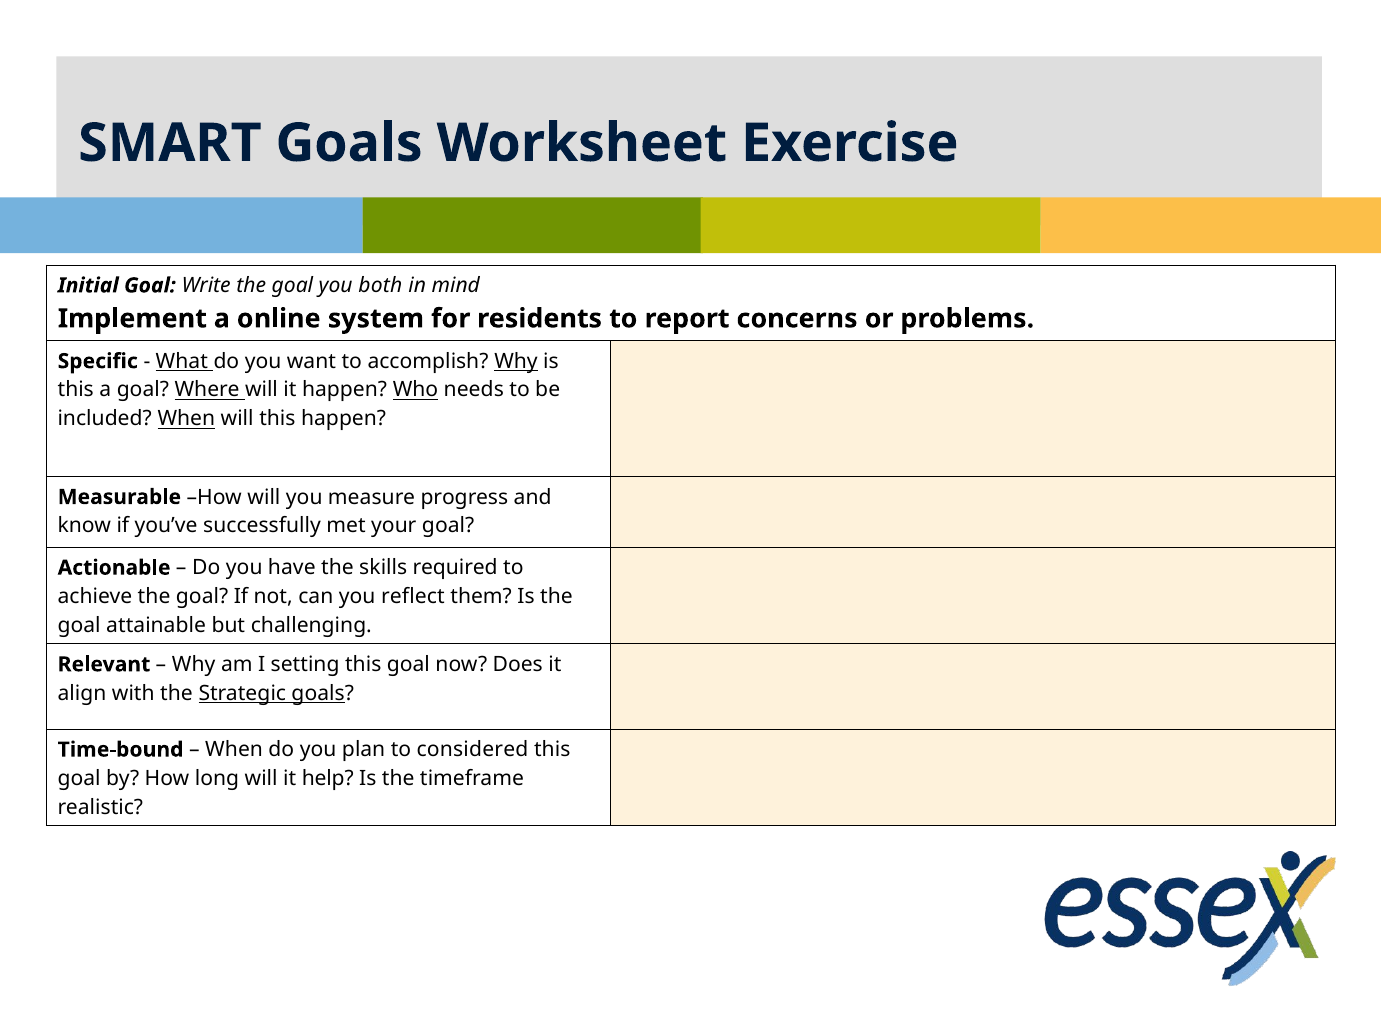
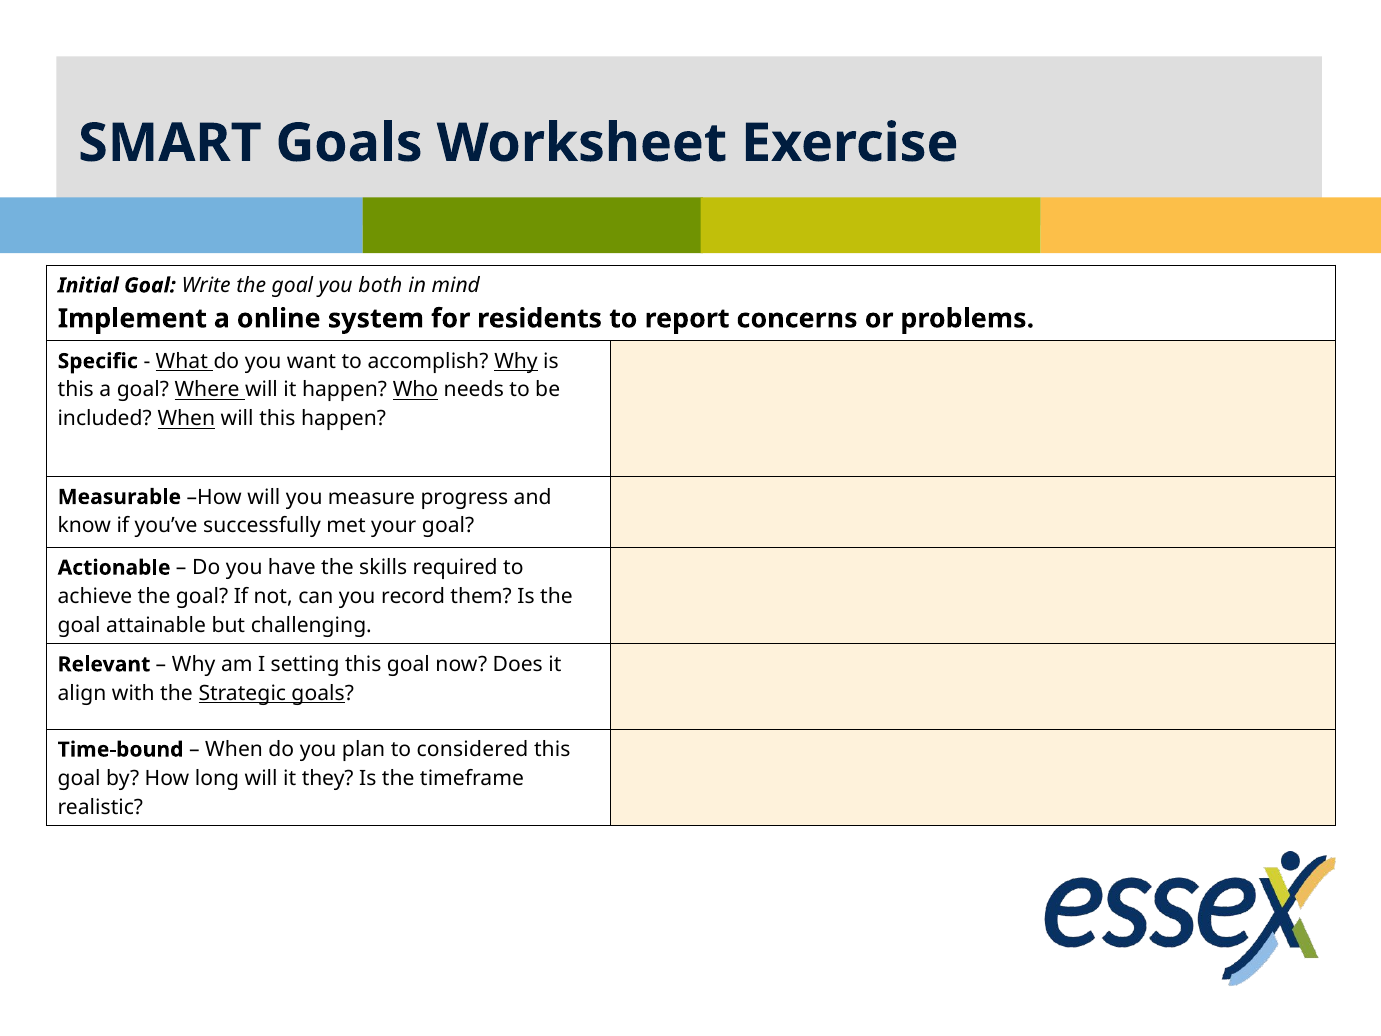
reflect: reflect -> record
help: help -> they
